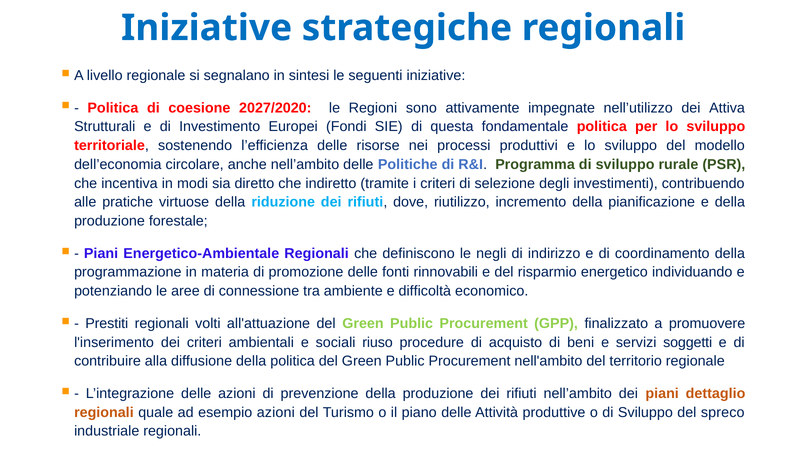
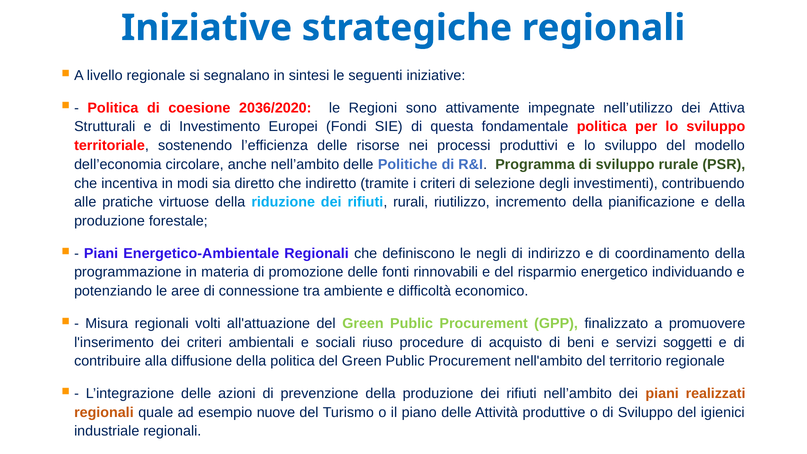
2027/2020: 2027/2020 -> 2036/2020
dove: dove -> rurali
Prestiti: Prestiti -> Misura
dettaglio: dettaglio -> realizzati
esempio azioni: azioni -> nuove
spreco: spreco -> igienici
